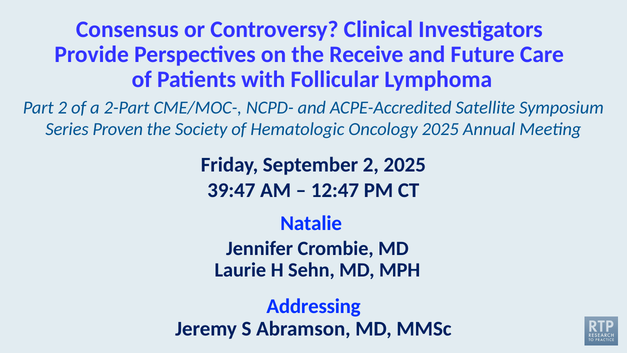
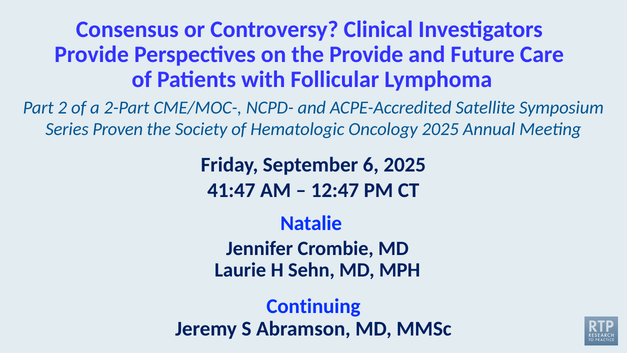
the Receive: Receive -> Provide
September 2: 2 -> 6
39:47: 39:47 -> 41:47
Addressing: Addressing -> Continuing
